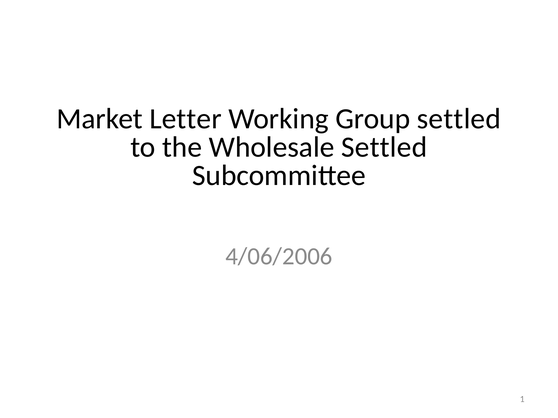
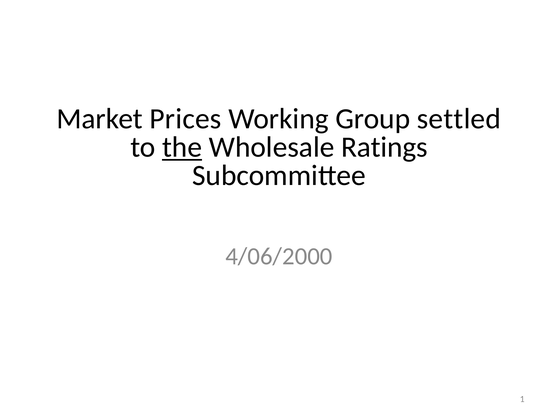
Letter: Letter -> Prices
the underline: none -> present
Wholesale Settled: Settled -> Ratings
4/06/2006: 4/06/2006 -> 4/06/2000
